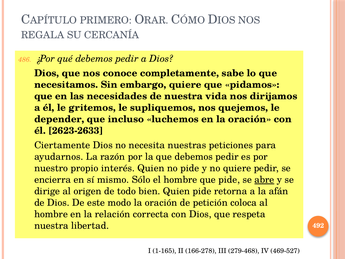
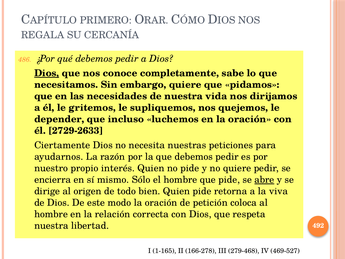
Dios at (47, 73) underline: none -> present
2623-2633: 2623-2633 -> 2729-2633
afán: afán -> viva
